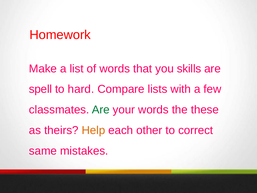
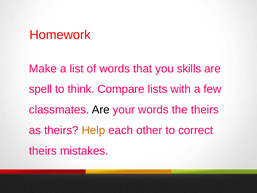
hard: hard -> think
Are at (101, 110) colour: green -> black
the these: these -> theirs
same at (43, 151): same -> theirs
